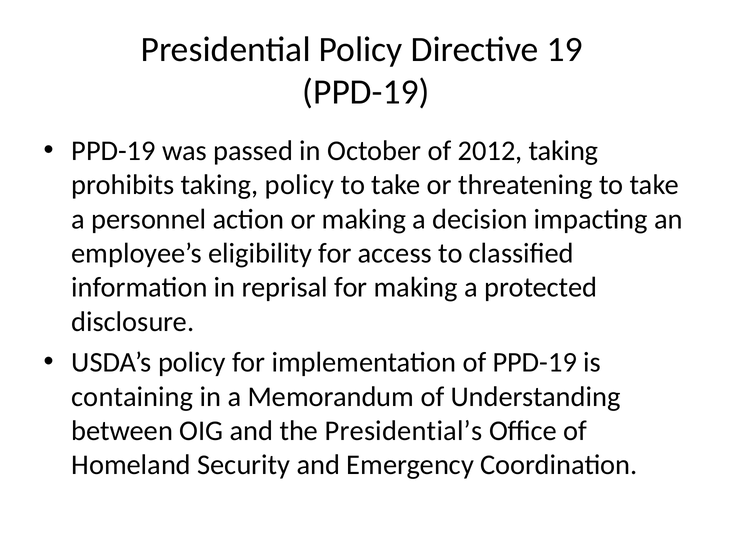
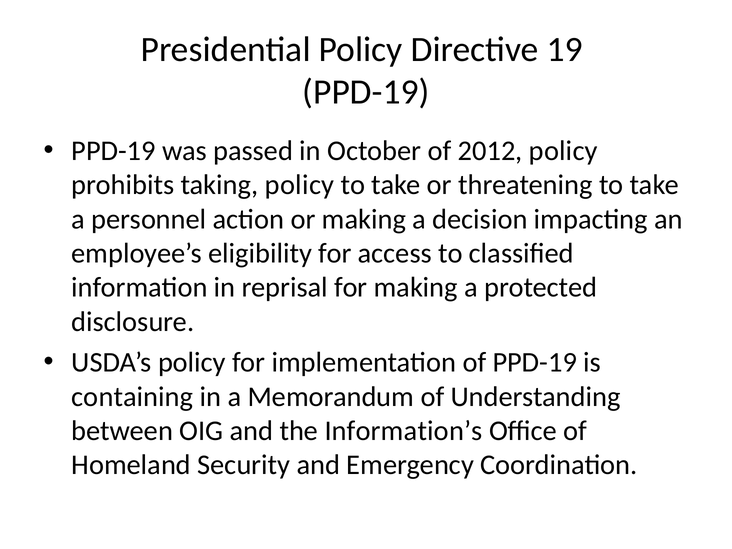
2012 taking: taking -> policy
Presidential’s: Presidential’s -> Information’s
